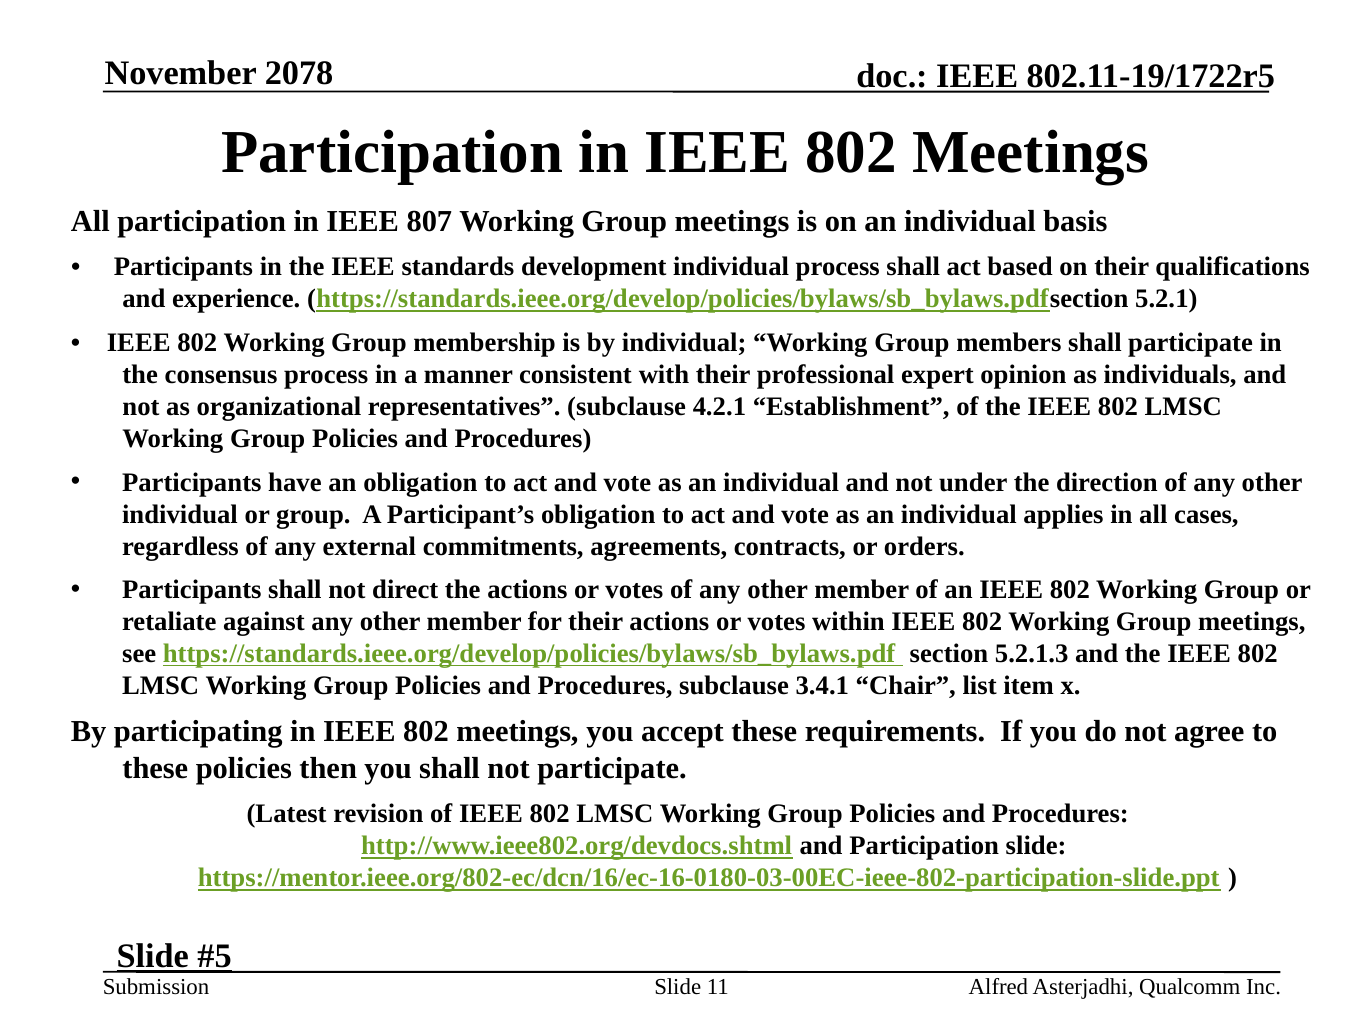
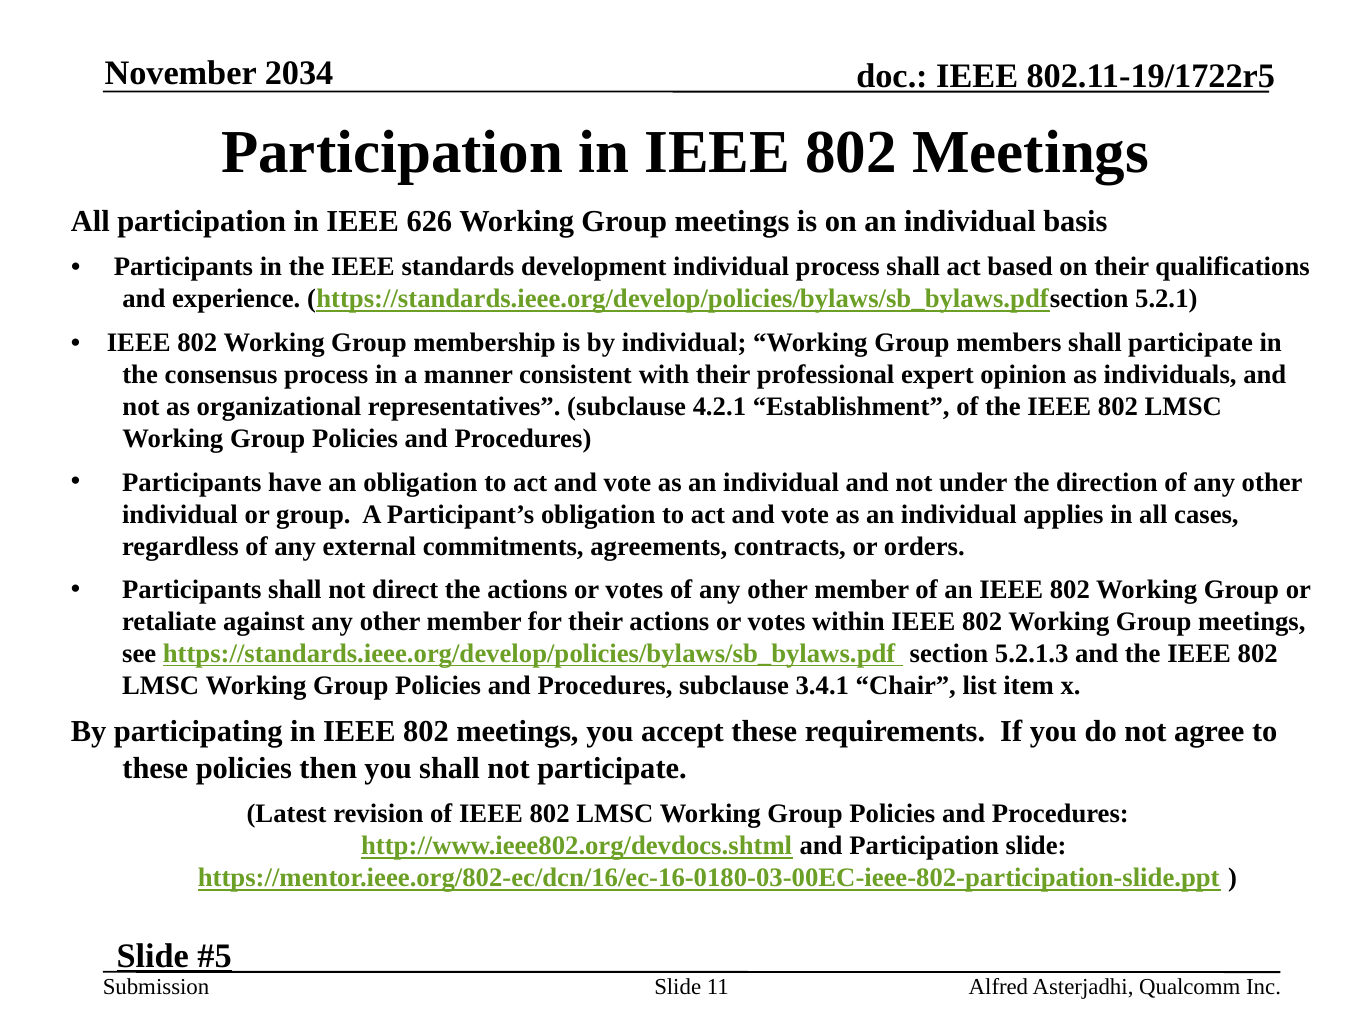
2078: 2078 -> 2034
807: 807 -> 626
